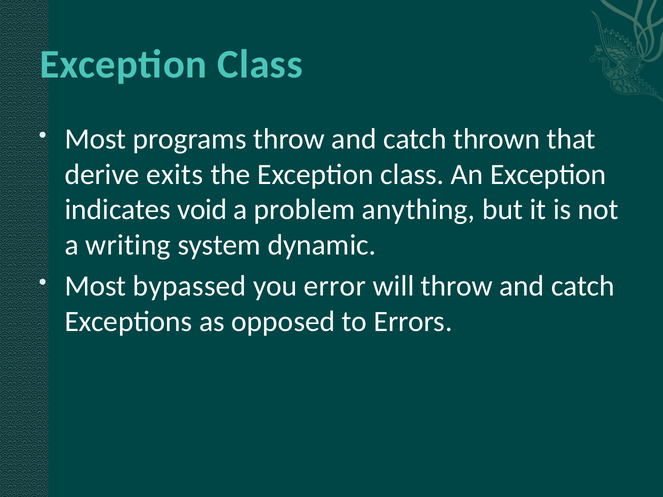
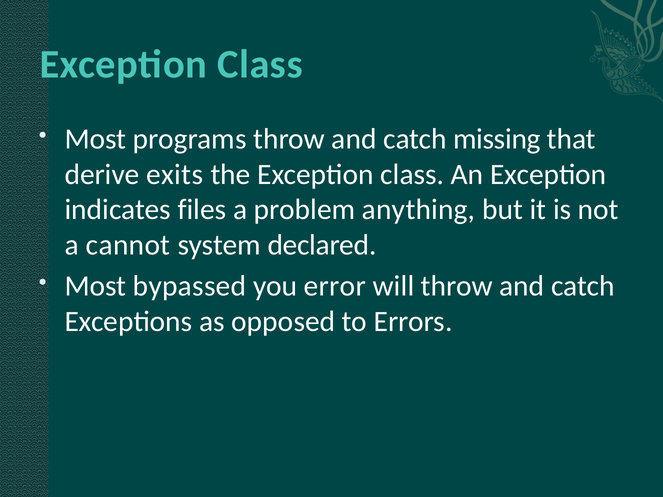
thrown: thrown -> missing
void: void -> files
writing: writing -> cannot
dynamic: dynamic -> declared
